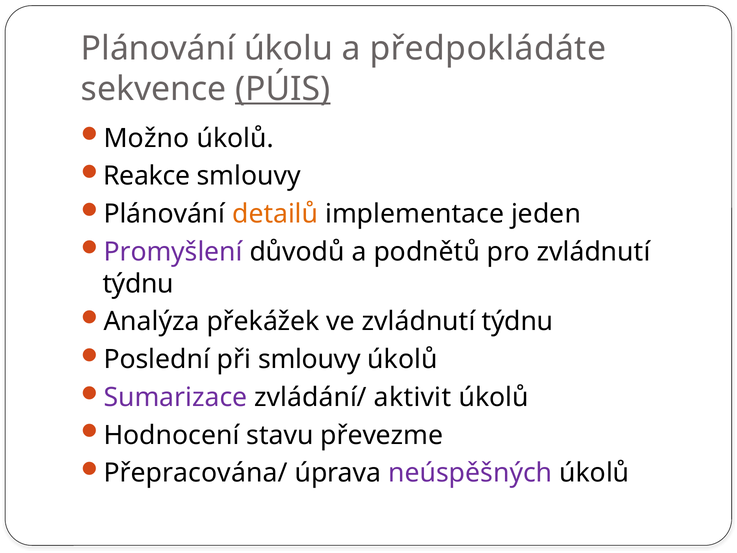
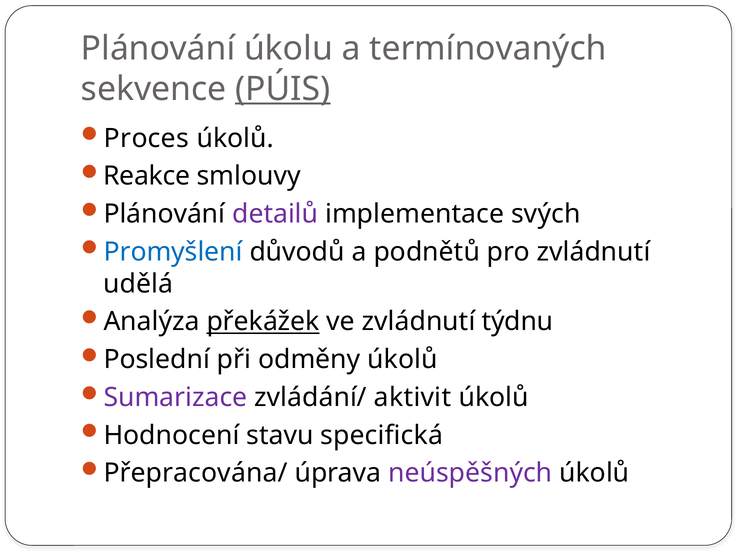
předpokládáte: předpokládáte -> termínovaných
Možno: Možno -> Proces
detailů colour: orange -> purple
jeden: jeden -> svých
Promyšlení colour: purple -> blue
týdnu at (138, 284): týdnu -> udělá
překážek underline: none -> present
při smlouvy: smlouvy -> odměny
převezme: převezme -> specifická
